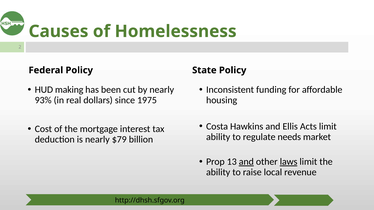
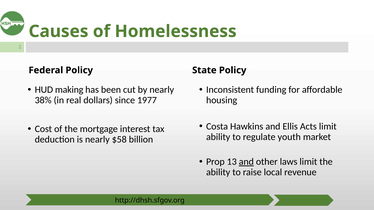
93%: 93% -> 38%
1975: 1975 -> 1977
needs: needs -> youth
$79: $79 -> $58
laws underline: present -> none
